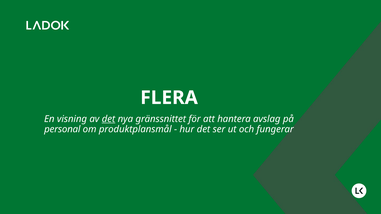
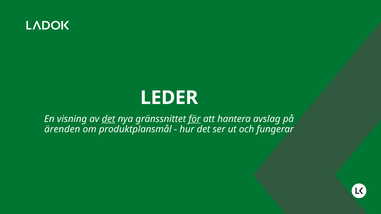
FLERA: FLERA -> LEDER
för underline: none -> present
personal: personal -> ärenden
